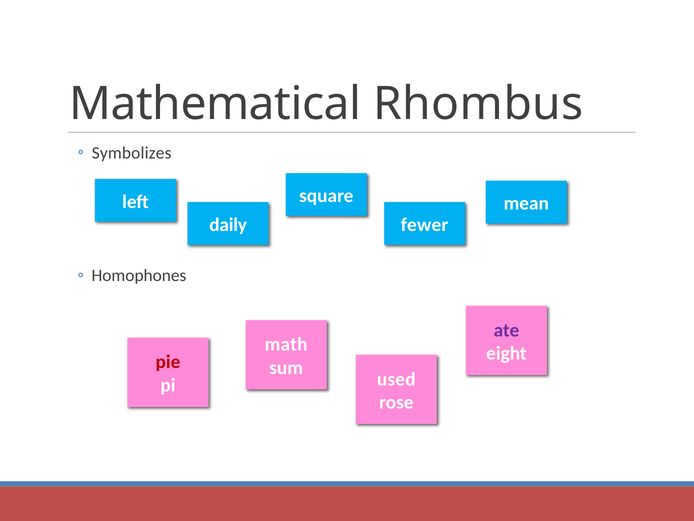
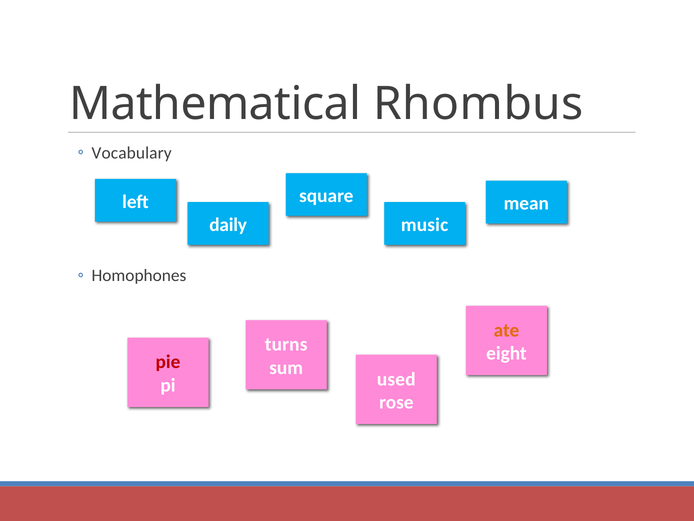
Symbolizes: Symbolizes -> Vocabulary
fewer: fewer -> music
ate colour: purple -> orange
math: math -> turns
